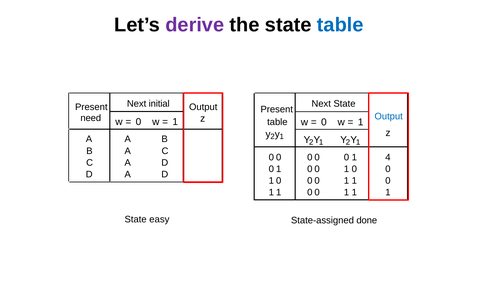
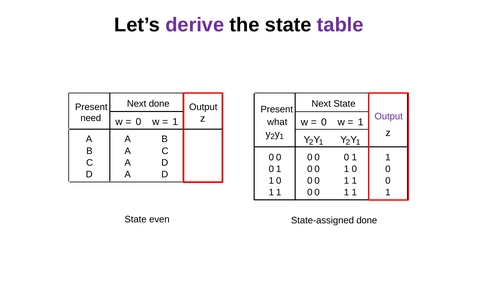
table at (340, 25) colour: blue -> purple
Next initial: initial -> done
Output at (389, 116) colour: blue -> purple
table at (277, 122): table -> what
4 at (388, 157): 4 -> 1
easy: easy -> even
